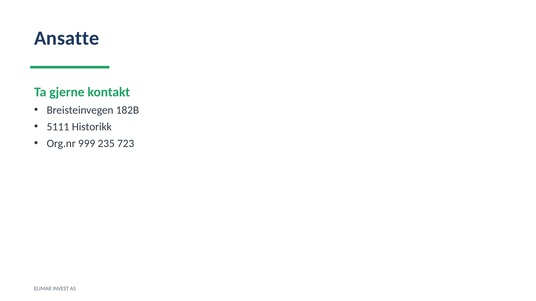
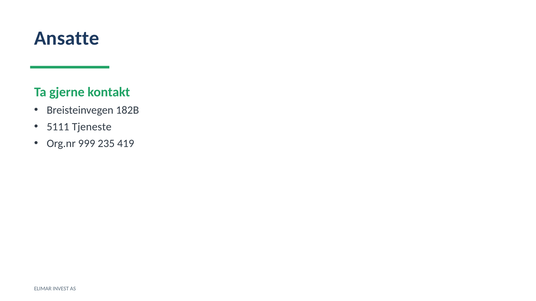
Historikk: Historikk -> Tjeneste
723: 723 -> 419
